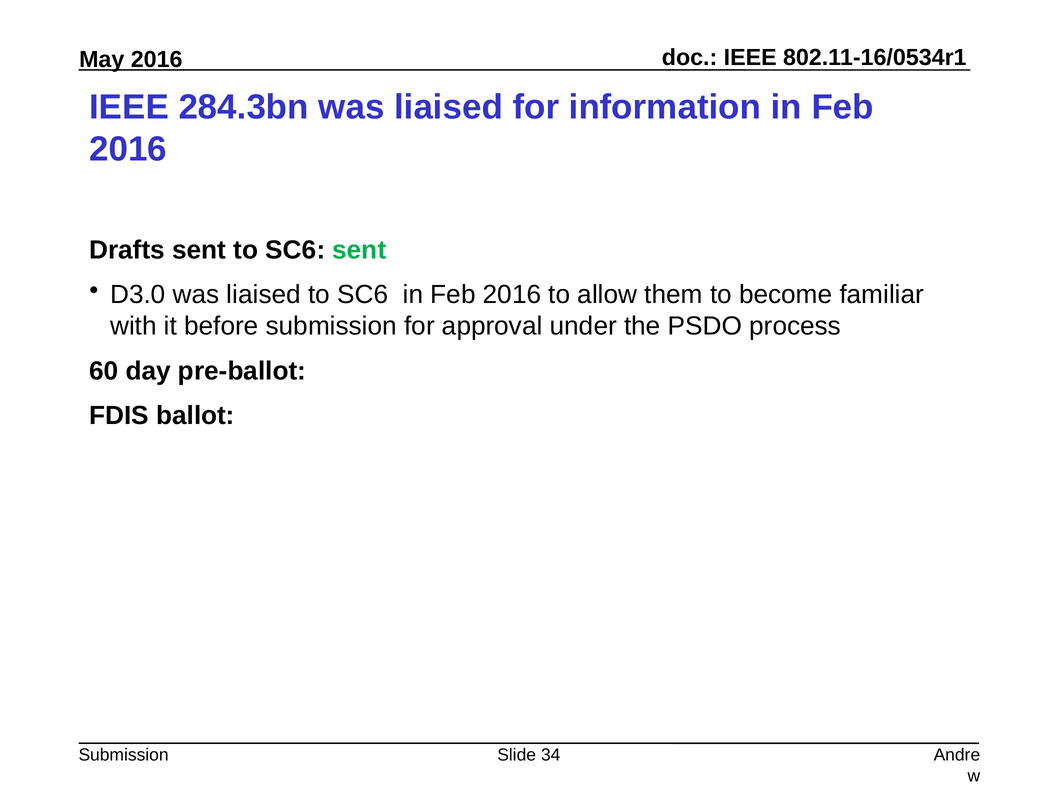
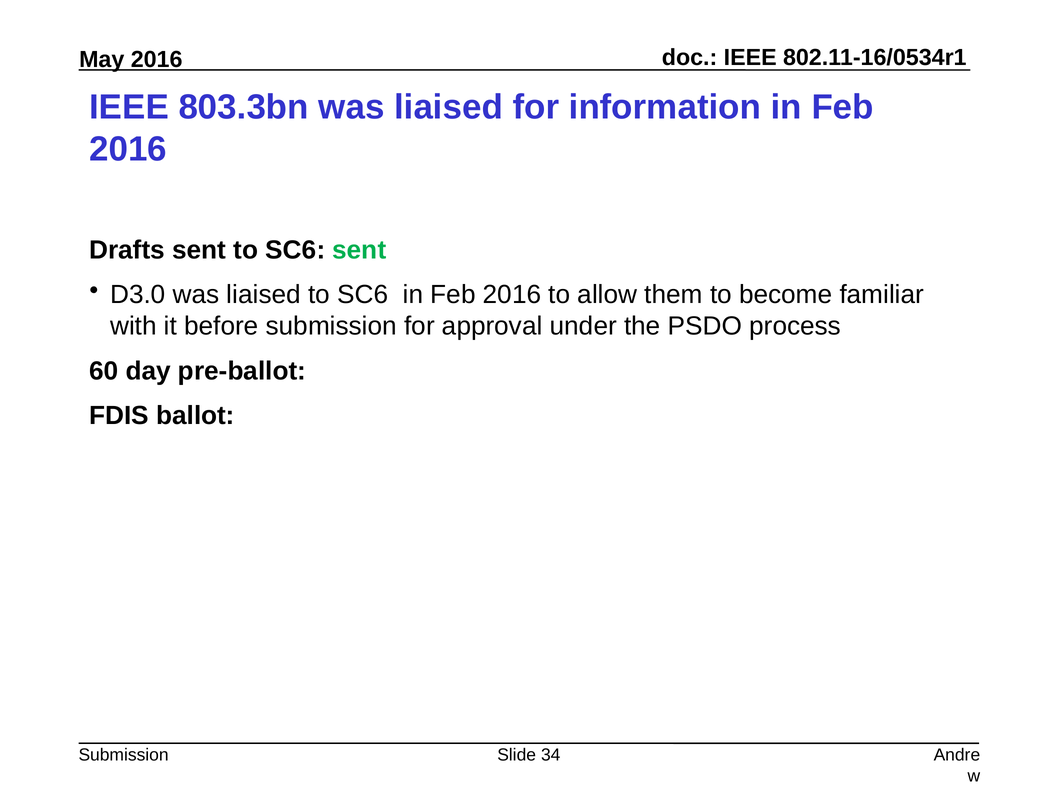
284.3bn: 284.3bn -> 803.3bn
